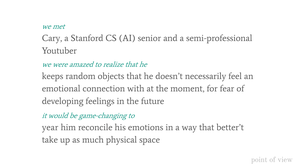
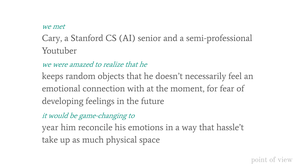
better’t: better’t -> hassle’t
